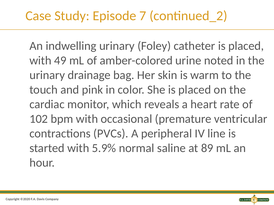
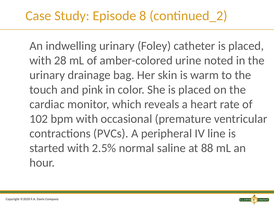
7: 7 -> 8
49: 49 -> 28
5.9%: 5.9% -> 2.5%
89: 89 -> 88
